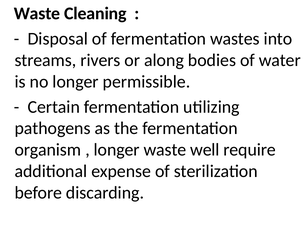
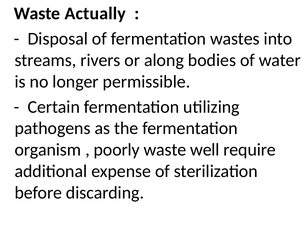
Cleaning: Cleaning -> Actually
longer at (117, 149): longer -> poorly
